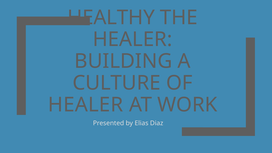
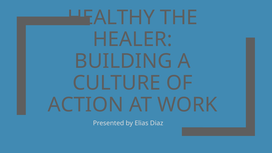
HEALER at (86, 105): HEALER -> ACTION
